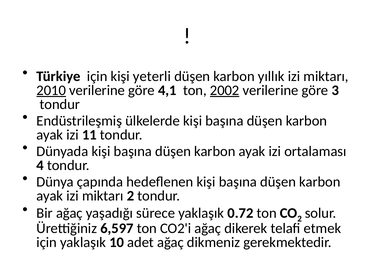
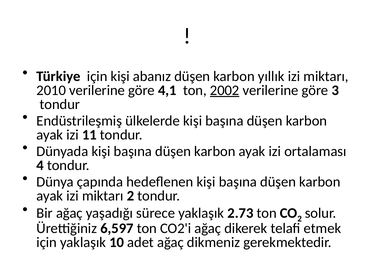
yeterli: yeterli -> abanız
2010 underline: present -> none
0.72: 0.72 -> 2.73
